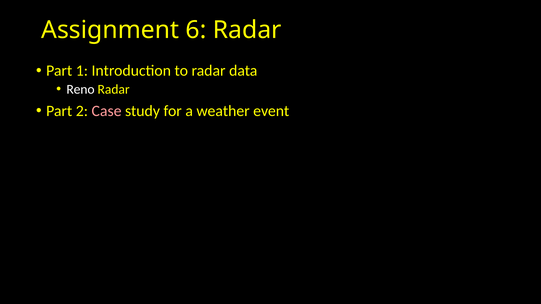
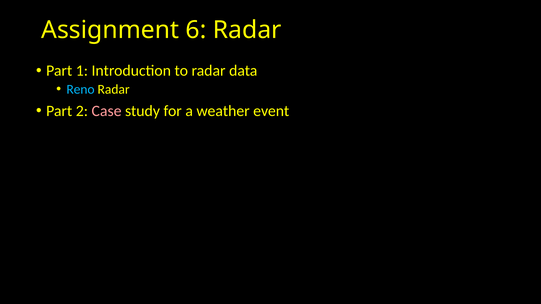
Reno colour: white -> light blue
